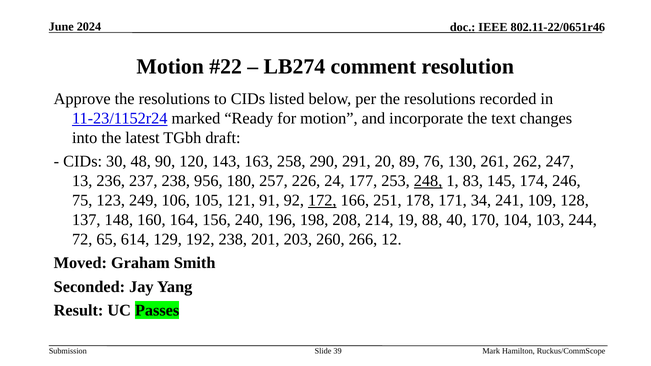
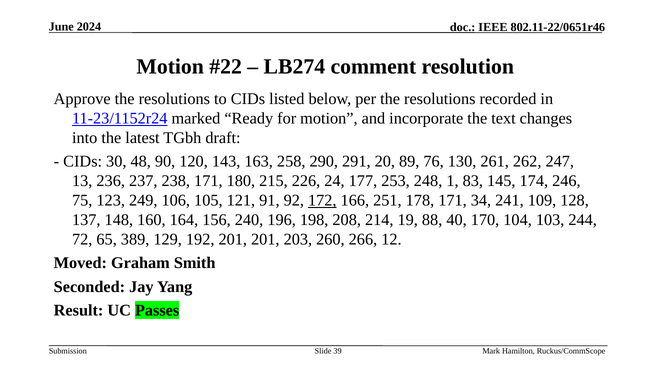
238 956: 956 -> 171
257: 257 -> 215
248 underline: present -> none
614: 614 -> 389
192 238: 238 -> 201
